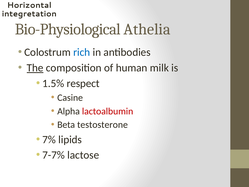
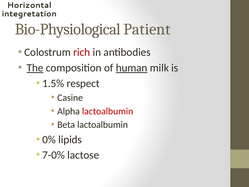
Athelia: Athelia -> Patient
rich colour: blue -> red
human underline: none -> present
Beta testosterone: testosterone -> lactoalbumin
7%: 7% -> 0%
7-7%: 7-7% -> 7-0%
